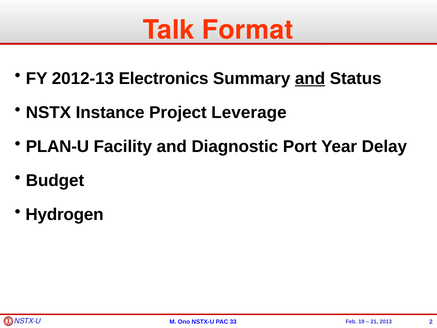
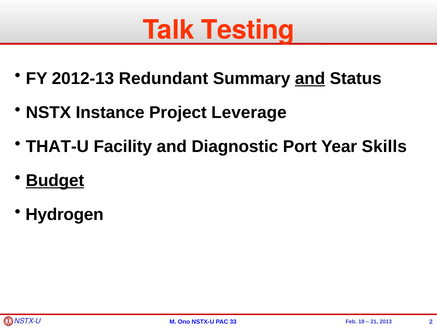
Format: Format -> Testing
Electronics: Electronics -> Redundant
PLAN-U: PLAN-U -> THAT-U
Delay: Delay -> Skills
Budget underline: none -> present
